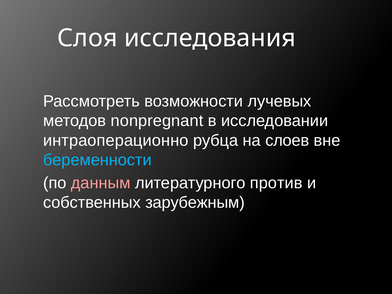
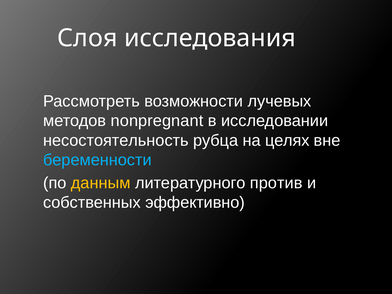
интраоперационно: интраоперационно -> несостоятельность
слоев: слоев -> целях
данным colour: pink -> yellow
зарубежным: зарубежным -> эффективно
